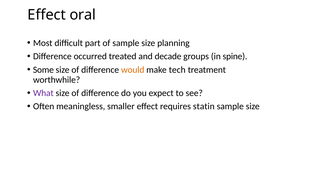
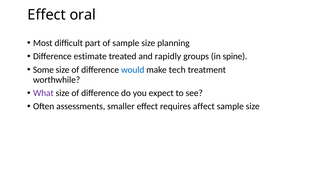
occurred: occurred -> estimate
decade: decade -> rapidly
would colour: orange -> blue
meaningless: meaningless -> assessments
statin: statin -> affect
